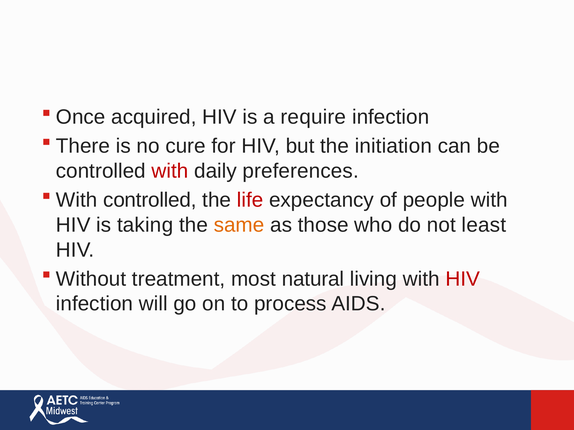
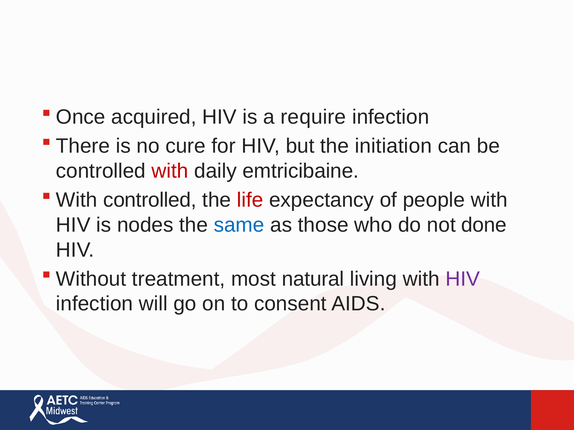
preferences: preferences -> emtricibaine
taking: taking -> nodes
same colour: orange -> blue
least: least -> done
HIV at (463, 279) colour: red -> purple
process: process -> consent
